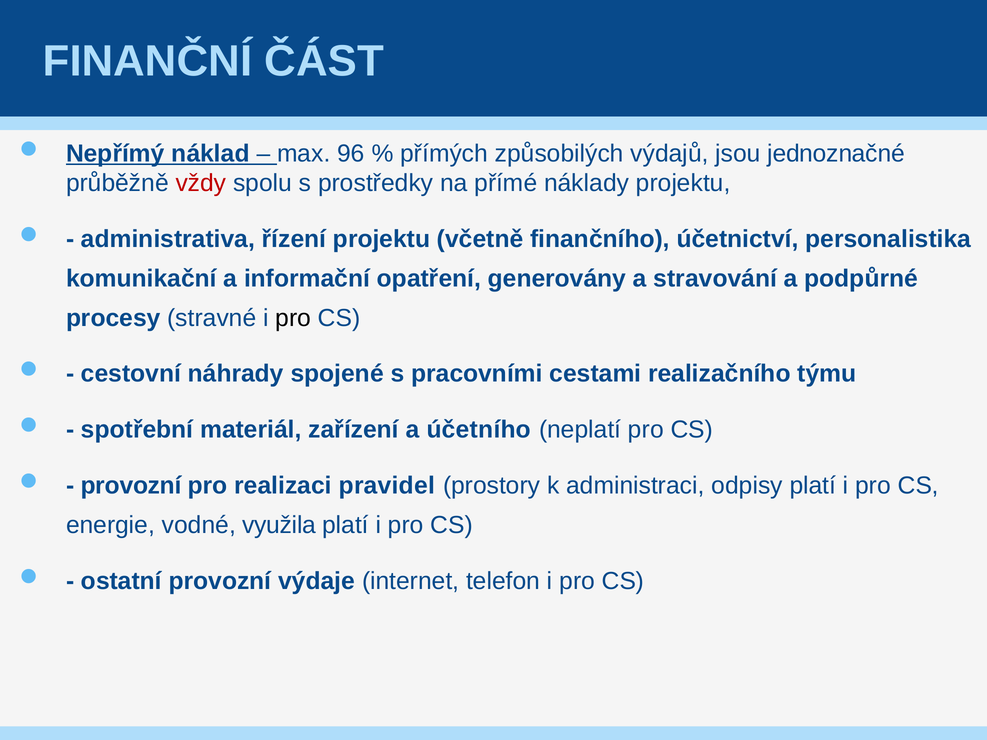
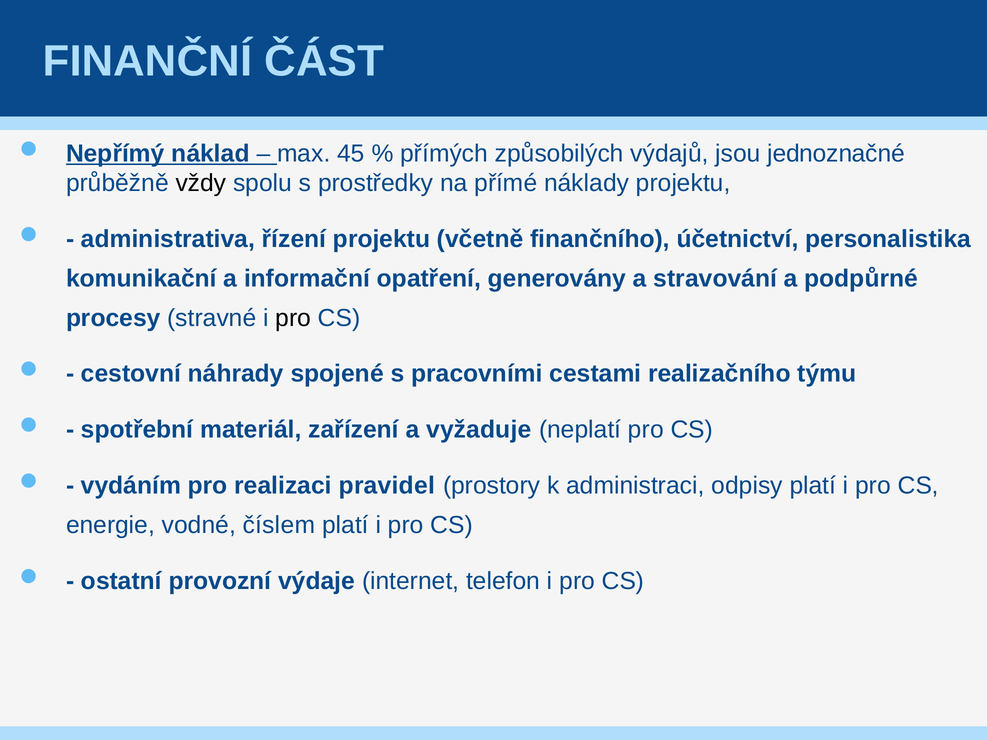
96: 96 -> 45
vždy colour: red -> black
účetního: účetního -> vyžaduje
provozní at (131, 486): provozní -> vydáním
využila: využila -> číslem
